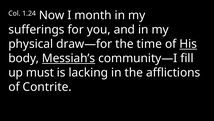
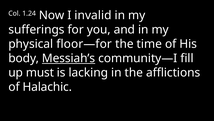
month: month -> invalid
draw—for: draw—for -> floor—for
His underline: present -> none
Contrite: Contrite -> Halachic
